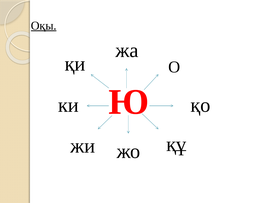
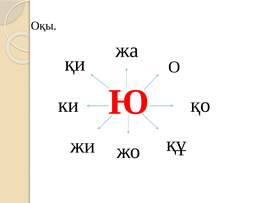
Оқы underline: present -> none
